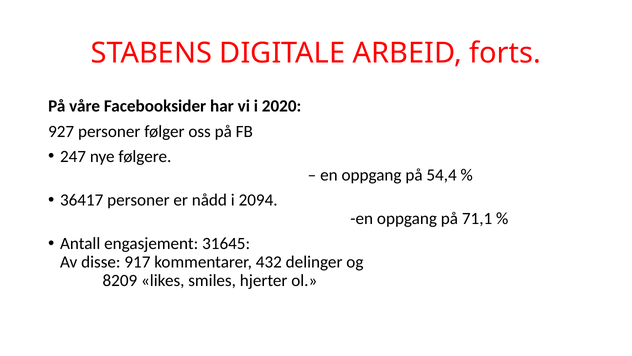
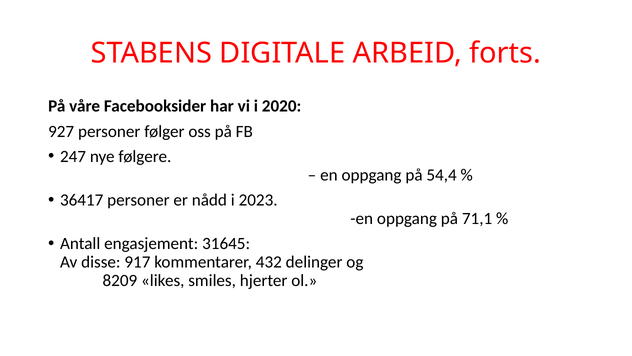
2094: 2094 -> 2023
